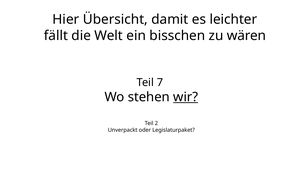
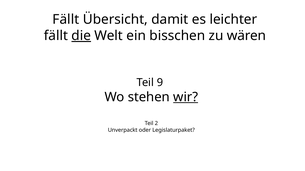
Hier at (66, 20): Hier -> Fällt
die underline: none -> present
7: 7 -> 9
